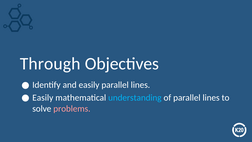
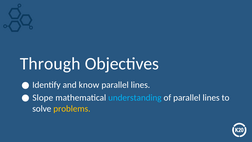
and easily: easily -> know
Easily at (43, 98): Easily -> Slope
problems colour: pink -> yellow
